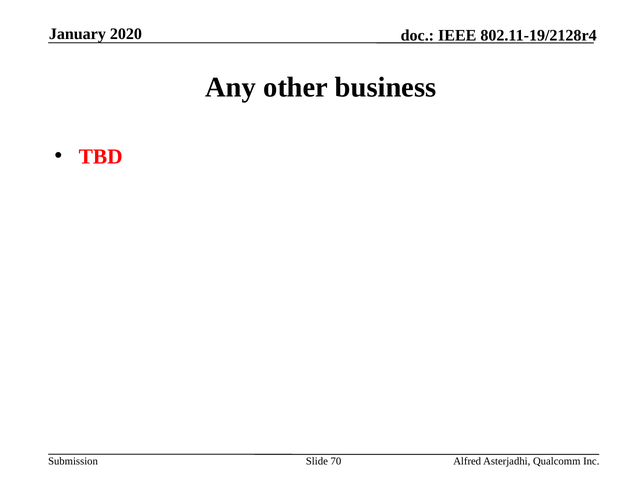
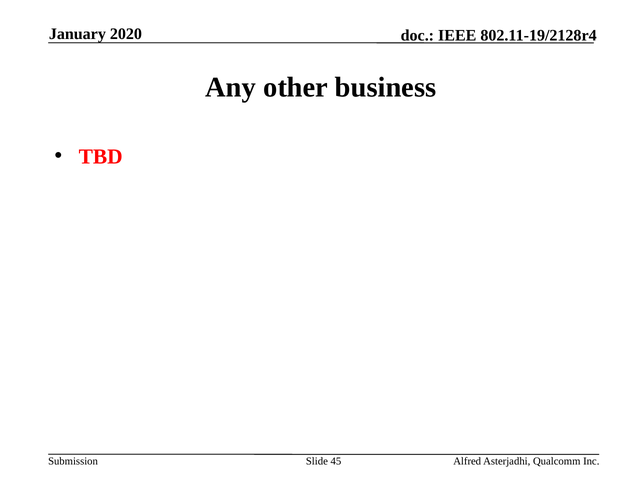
70: 70 -> 45
